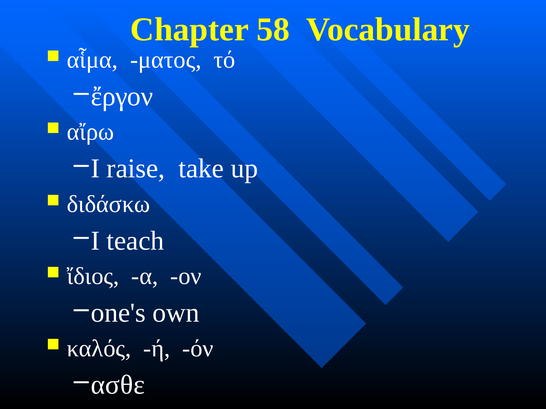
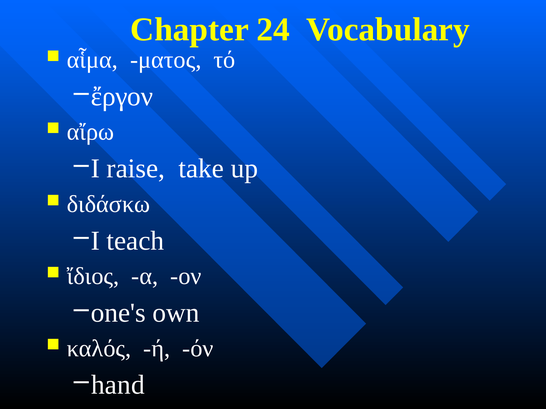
58: 58 -> 24
ασθε: ασθε -> hand
